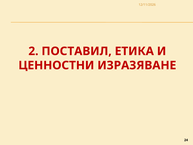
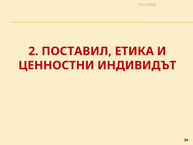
ИЗРАЗЯВАНЕ: ИЗРАЗЯВАНЕ -> ИНДИВИДЪТ
